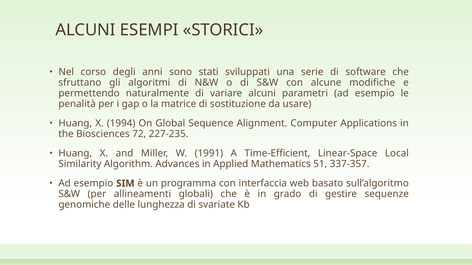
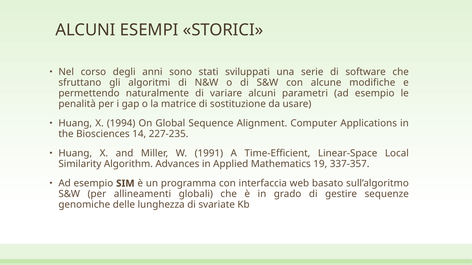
72: 72 -> 14
51: 51 -> 19
